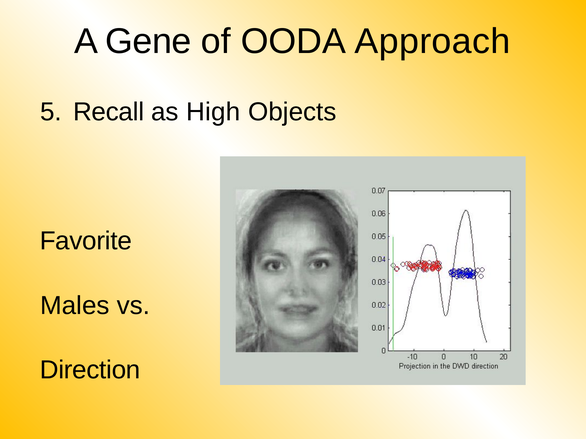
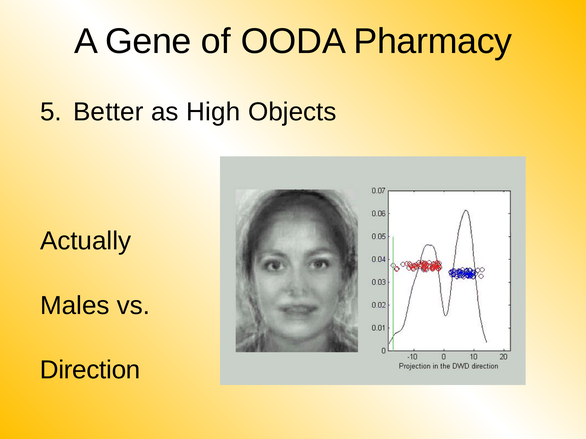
Approach: Approach -> Pharmacy
Recall: Recall -> Better
Favorite: Favorite -> Actually
